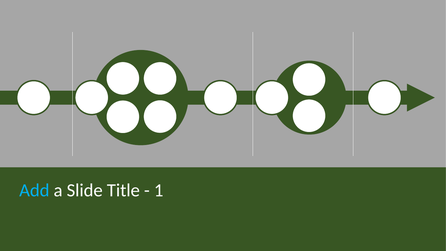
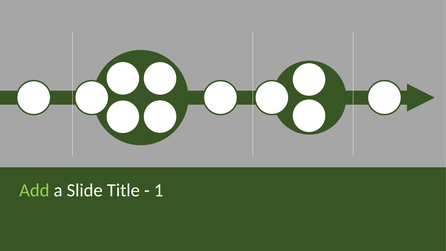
Add colour: light blue -> light green
